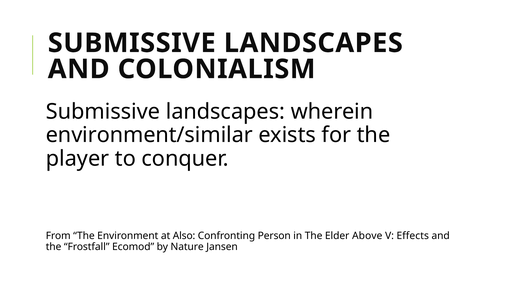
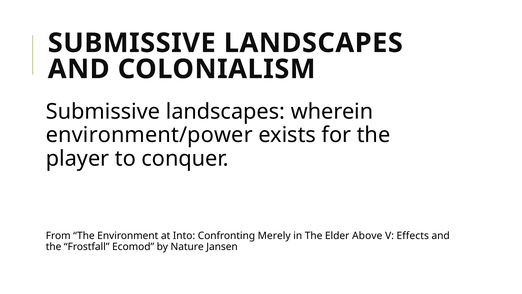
environment/similar: environment/similar -> environment/power
Also: Also -> Into
Person: Person -> Merely
